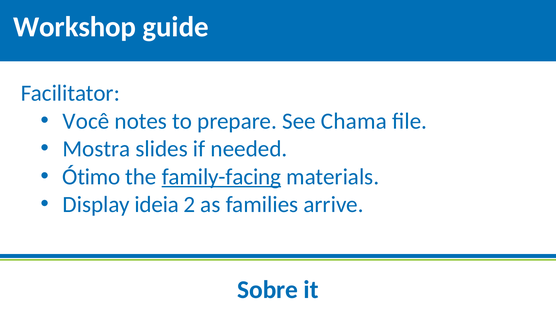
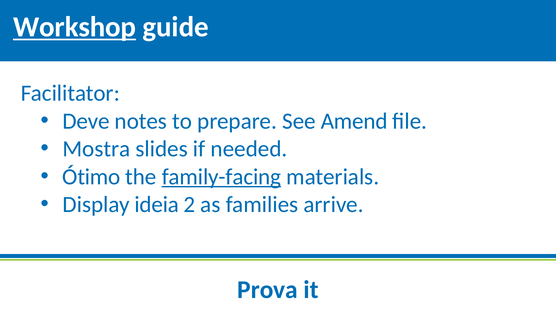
Workshop underline: none -> present
Você: Você -> Deve
Chama: Chama -> Amend
Sobre: Sobre -> Prova
